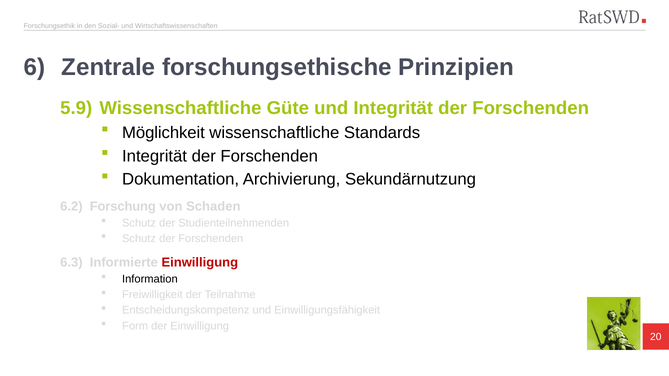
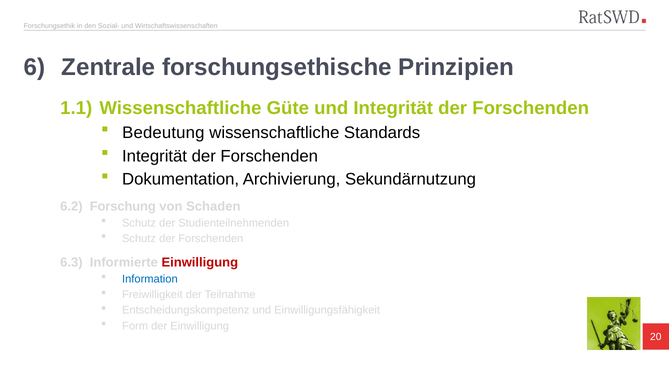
5.9: 5.9 -> 1.1
Möglichkeit: Möglichkeit -> Bedeutung
Information colour: black -> blue
